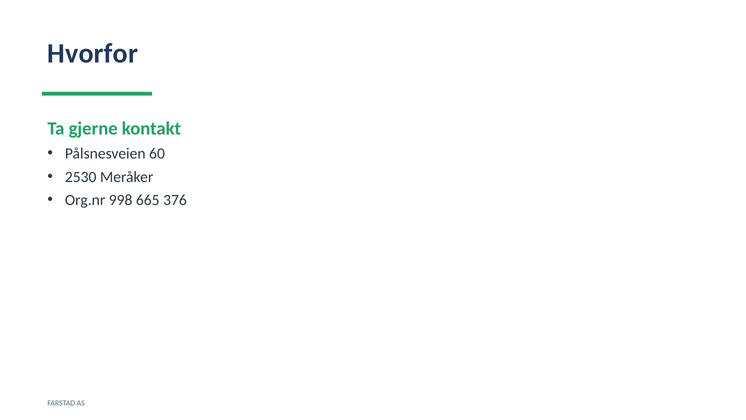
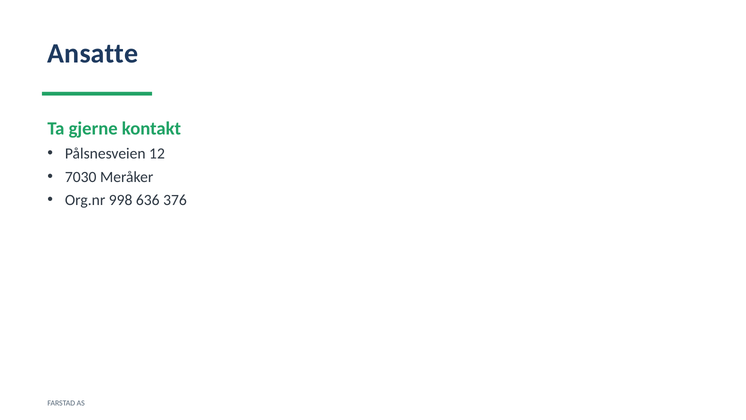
Hvorfor: Hvorfor -> Ansatte
60: 60 -> 12
2530: 2530 -> 7030
665: 665 -> 636
